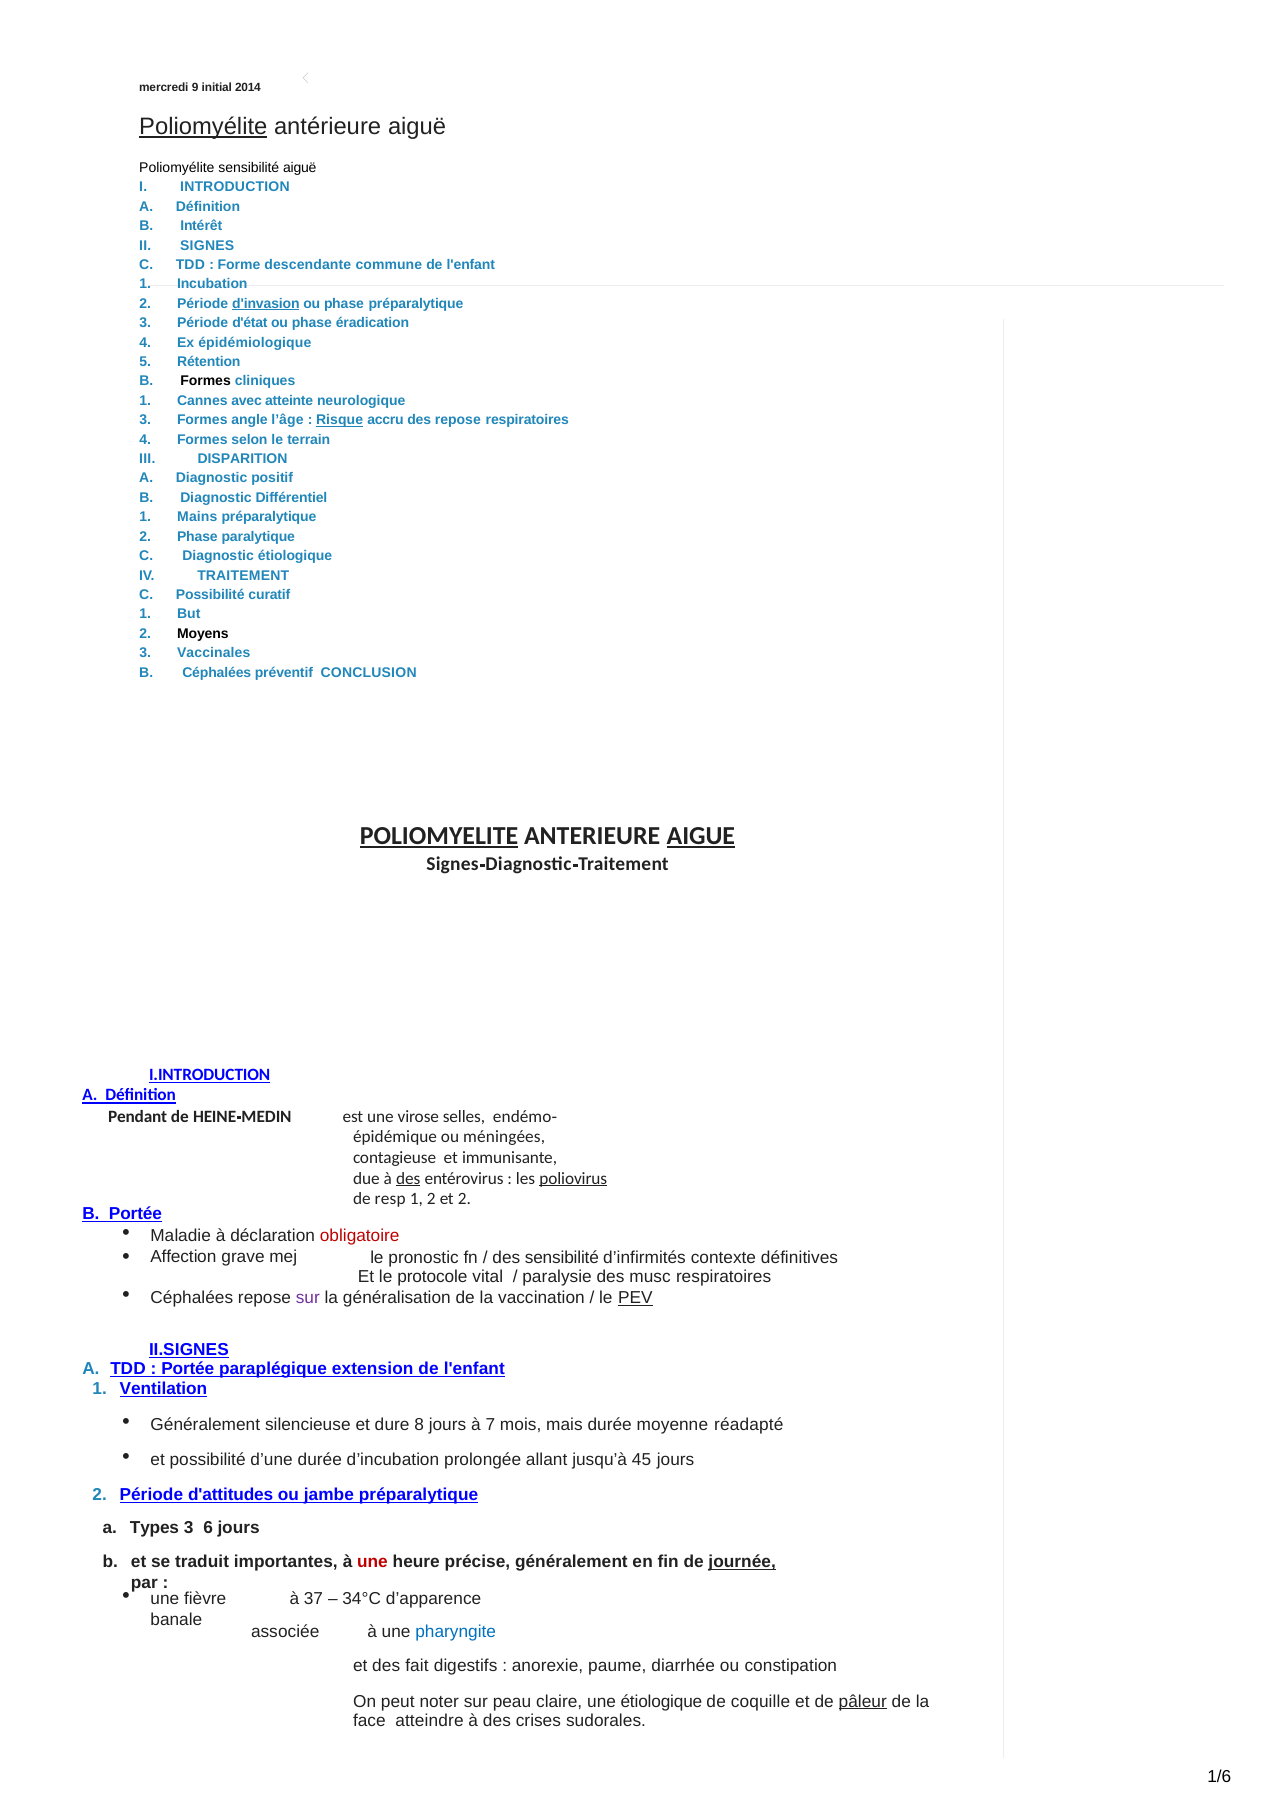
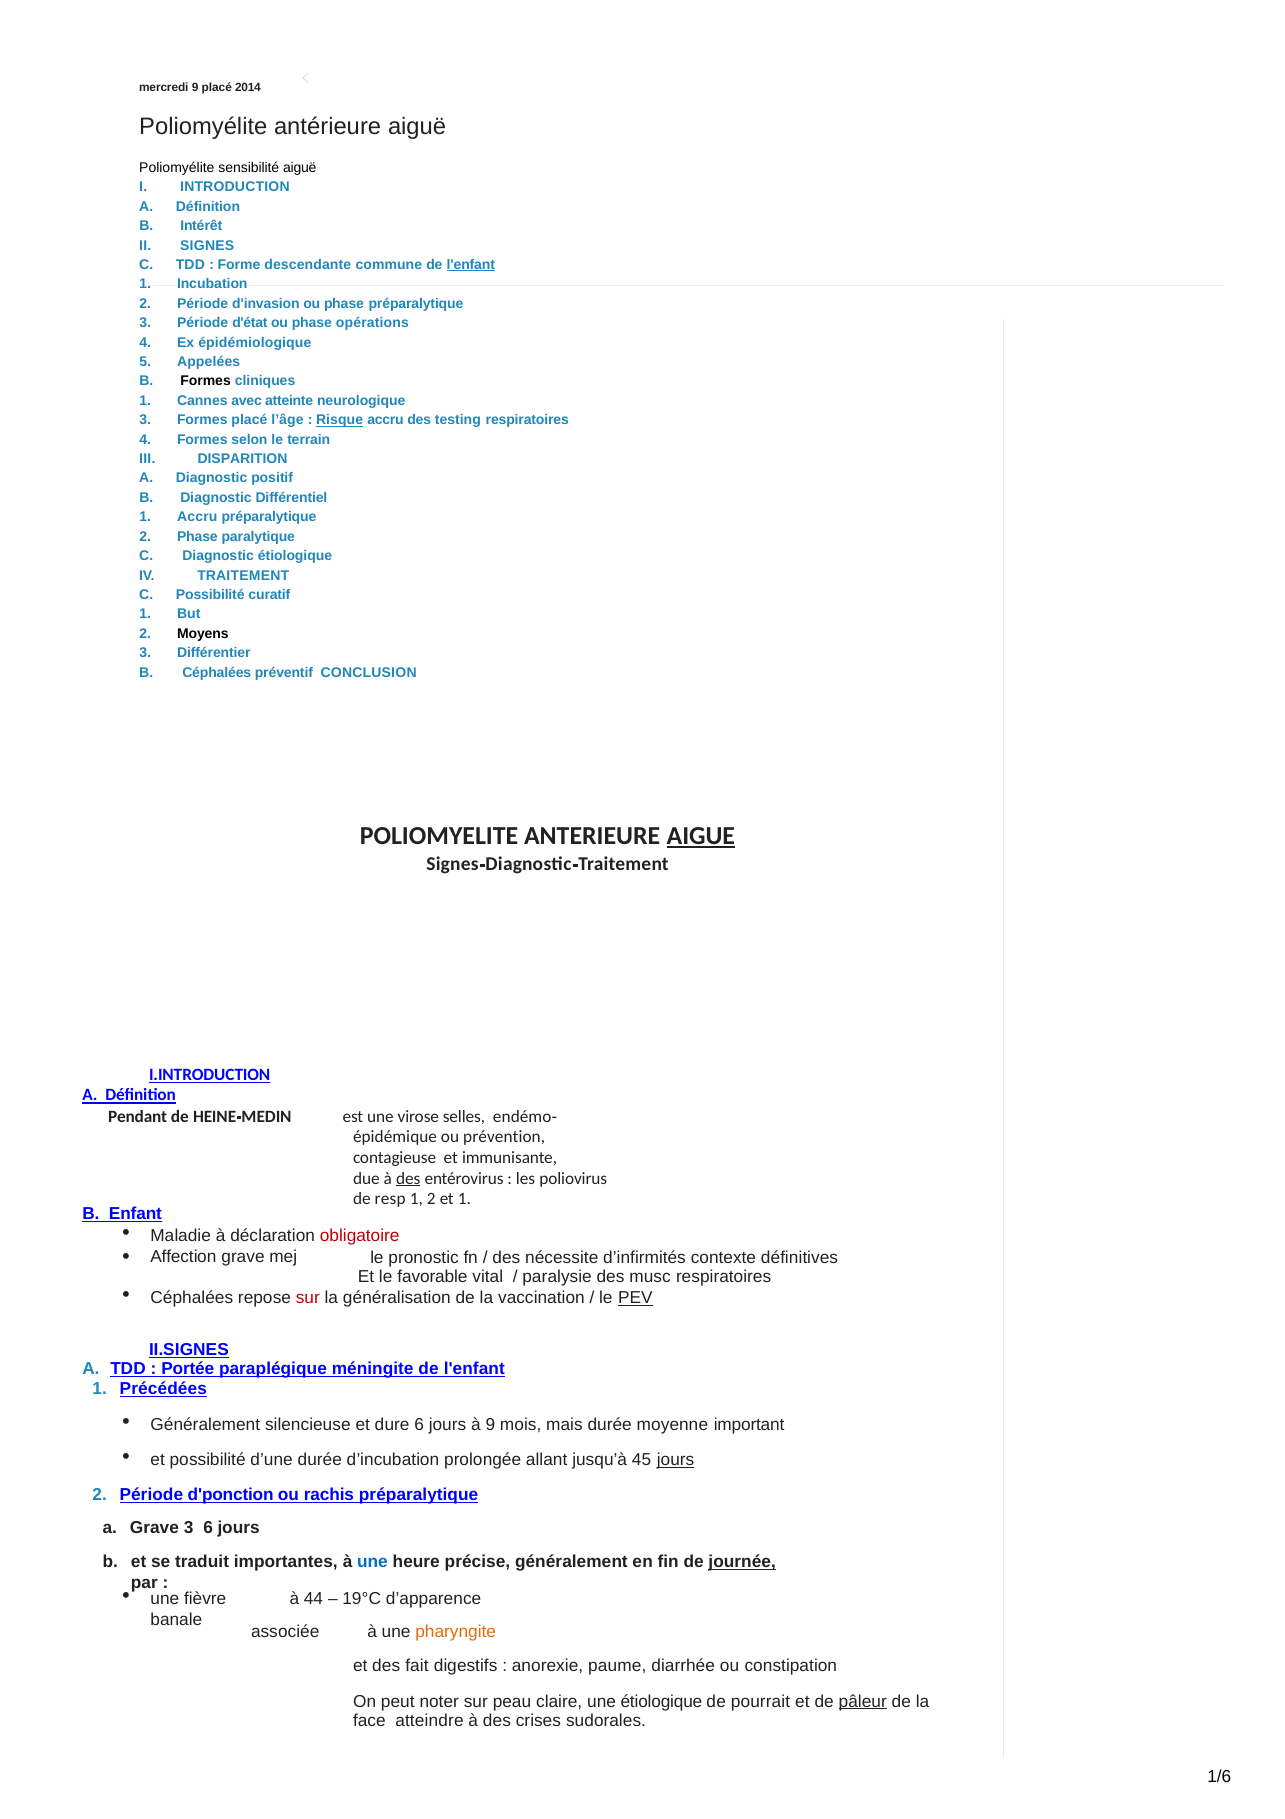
9 initial: initial -> placé
Poliomyélite at (203, 127) underline: present -> none
l'enfant at (471, 265) underline: none -> present
d'invasion underline: present -> none
éradication: éradication -> opérations
Rétention: Rétention -> Appelées
Formes angle: angle -> placé
des repose: repose -> testing
1 Mains: Mains -> Accru
Vaccinales: Vaccinales -> Différentier
POLIOMYELITE underline: present -> none
méningées: méningées -> prévention
poliovirus underline: present -> none
et 2: 2 -> 1
B Portée: Portée -> Enfant
des sensibilité: sensibilité -> nécessite
protocole: protocole -> favorable
sur at (308, 1298) colour: purple -> red
extension: extension -> méningite
Ventilation: Ventilation -> Précédées
dure 8: 8 -> 6
à 7: 7 -> 9
réadapté: réadapté -> important
jours at (676, 1460) underline: none -> present
d'attitudes: d'attitudes -> d'ponction
jambe: jambe -> rachis
a Types: Types -> Grave
une at (372, 1561) colour: red -> blue
37: 37 -> 44
34°C: 34°C -> 19°C
pharyngite colour: blue -> orange
coquille: coquille -> pourrait
